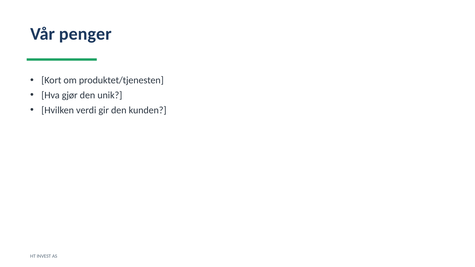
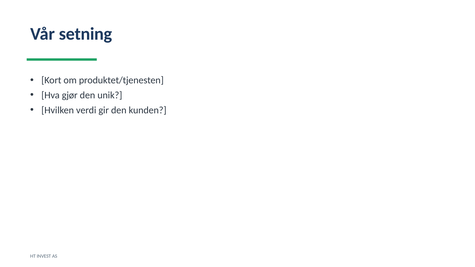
penger: penger -> setning
